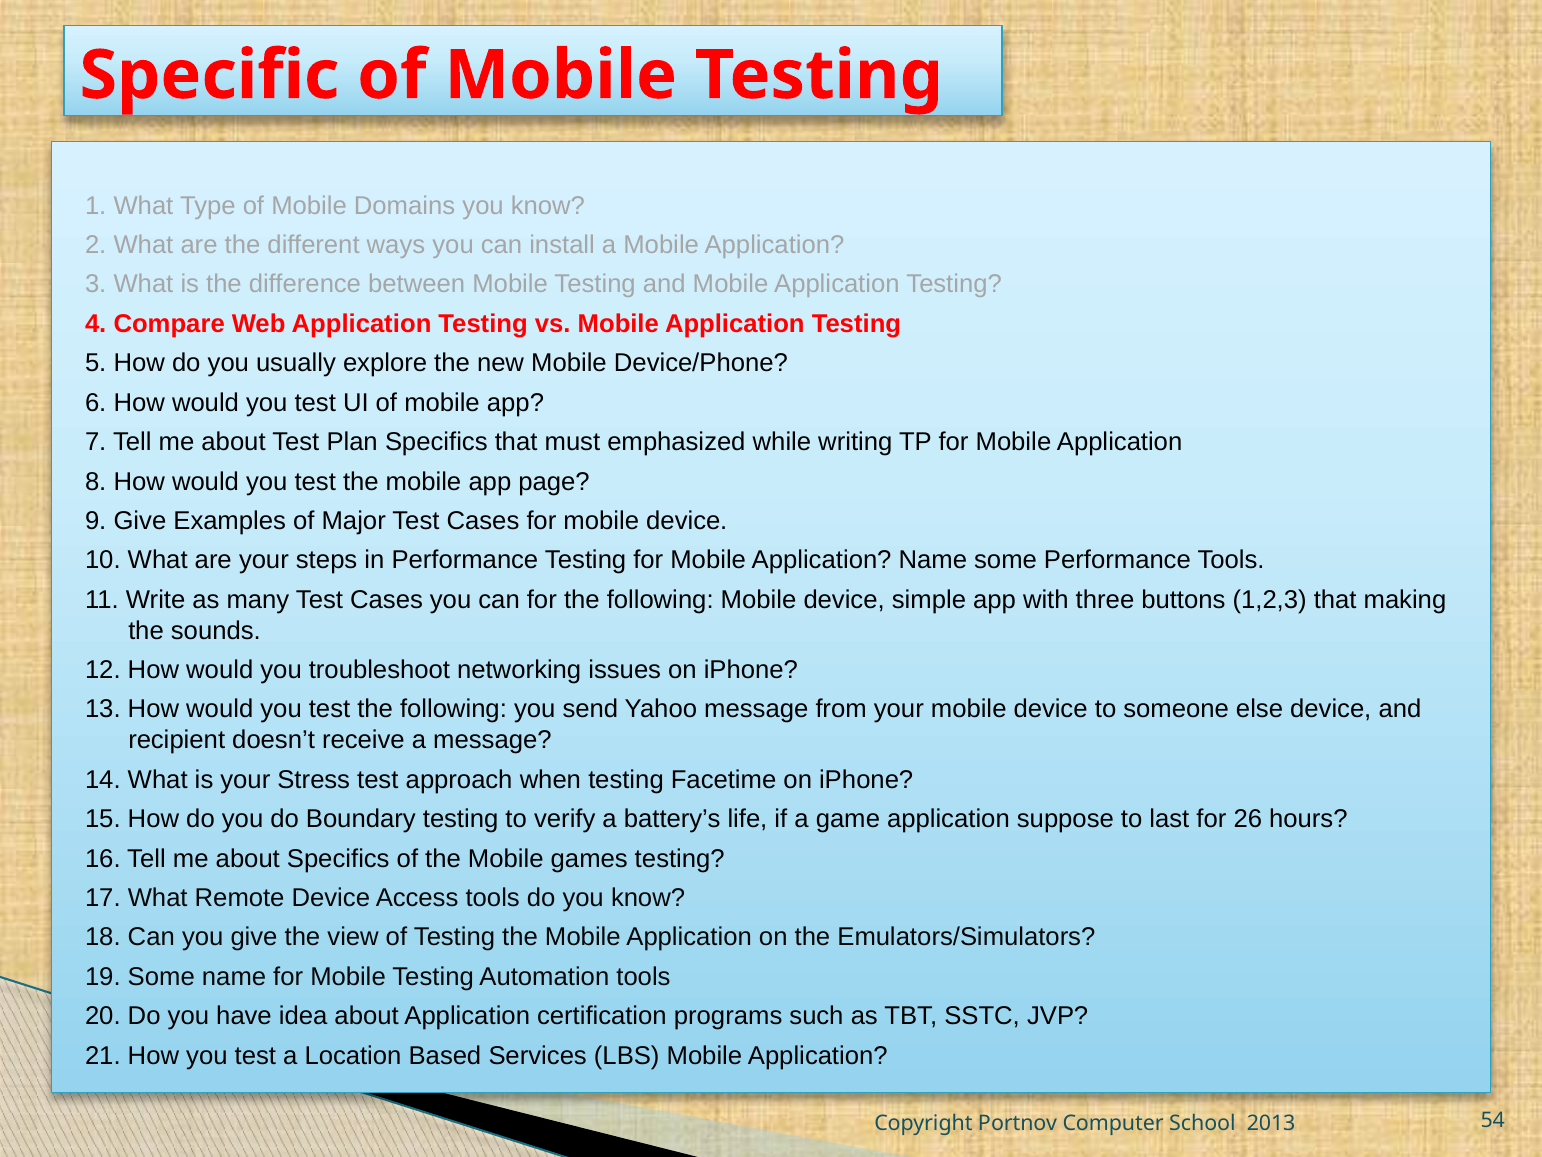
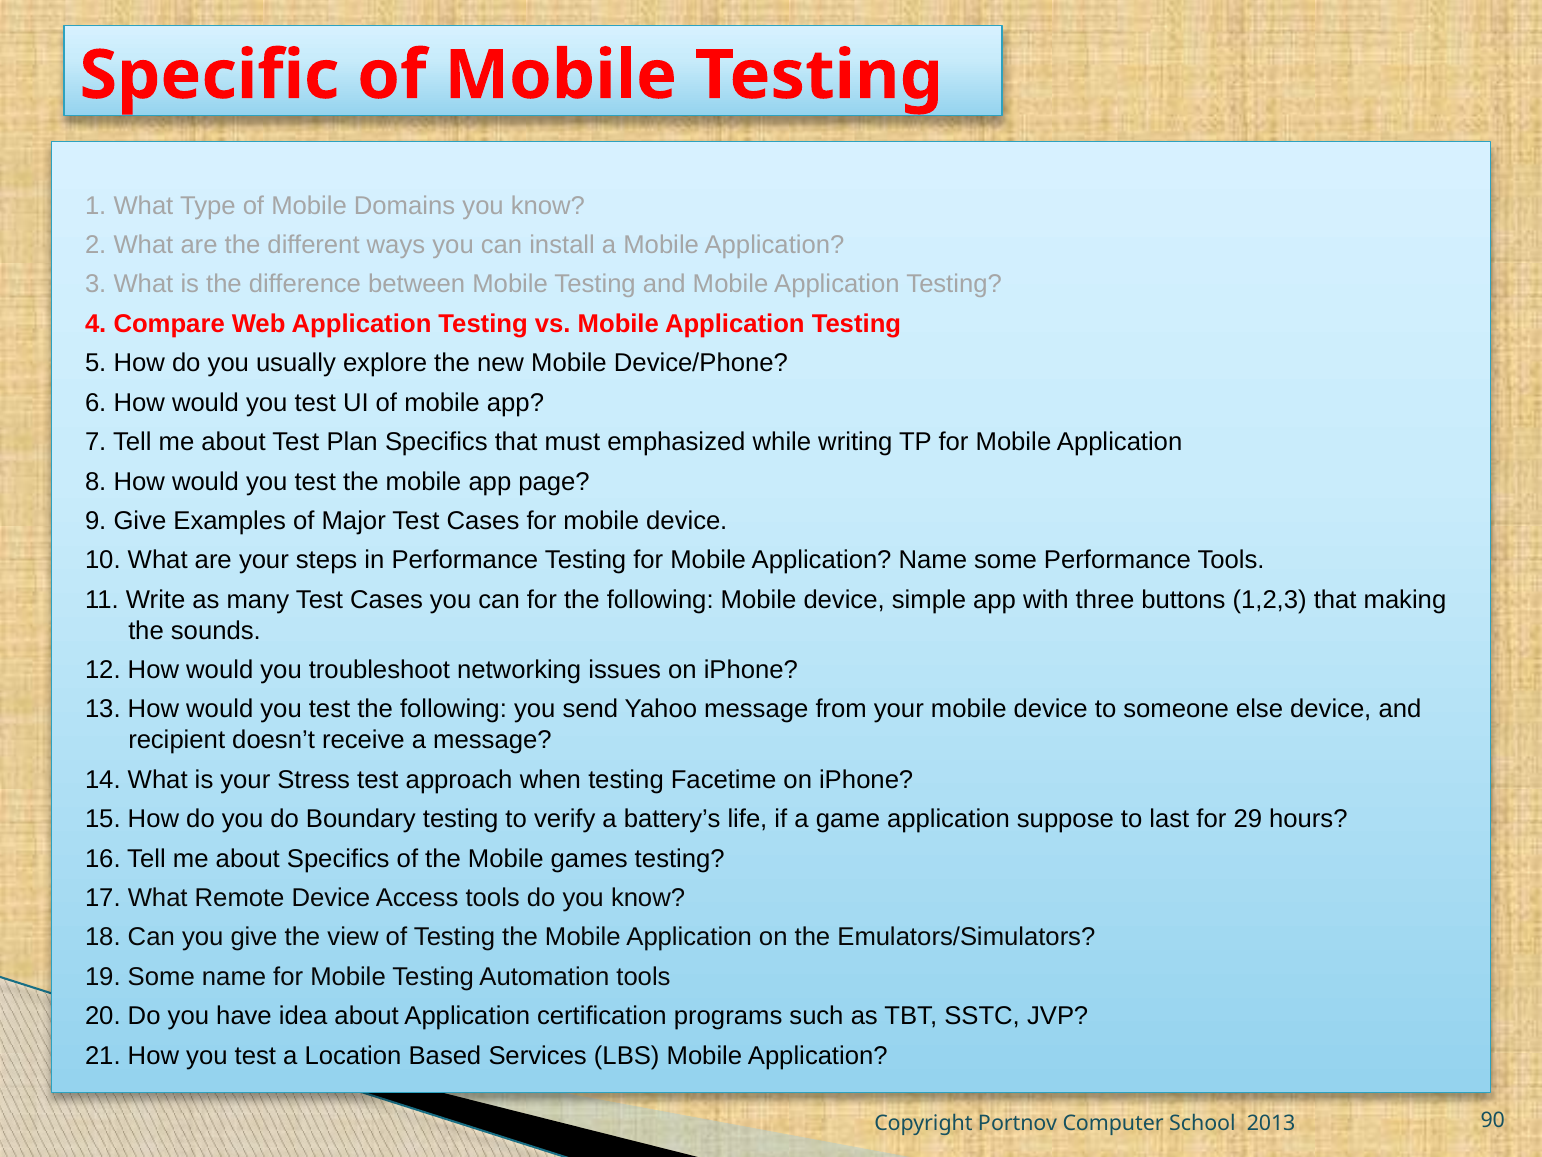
26: 26 -> 29
54: 54 -> 90
